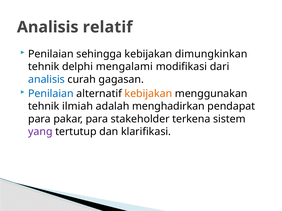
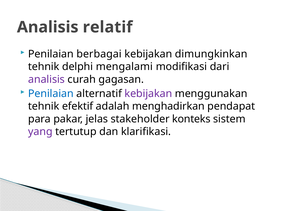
sehingga: sehingga -> berbagai
analisis at (47, 80) colour: blue -> purple
kebijakan at (148, 94) colour: orange -> purple
ilmiah: ilmiah -> efektif
pakar para: para -> jelas
terkena: terkena -> konteks
